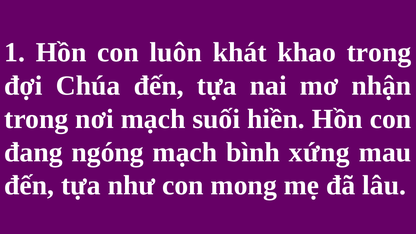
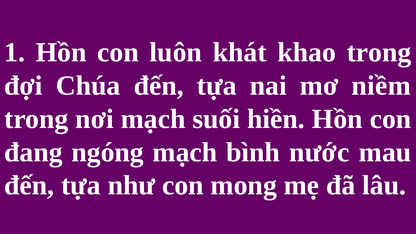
nhận: nhận -> niềm
xứng: xứng -> nước
